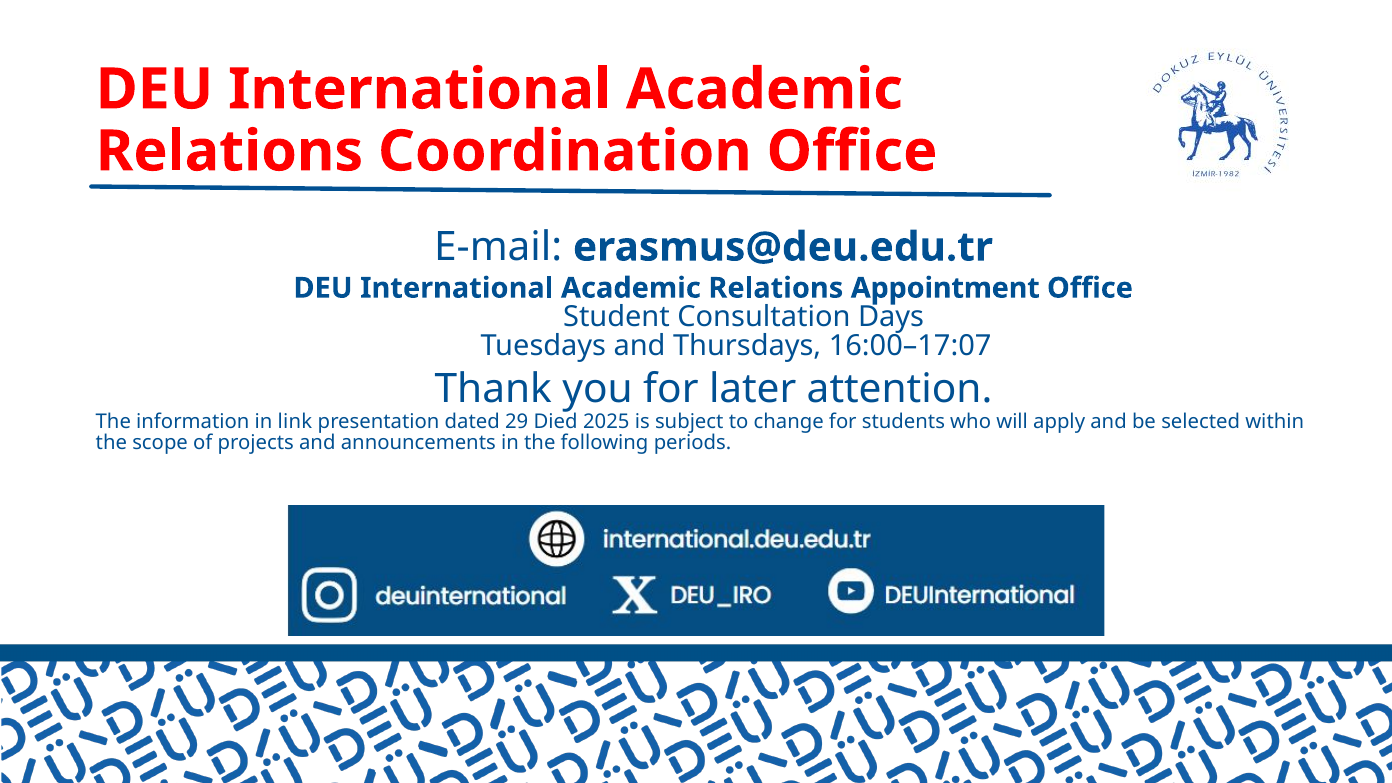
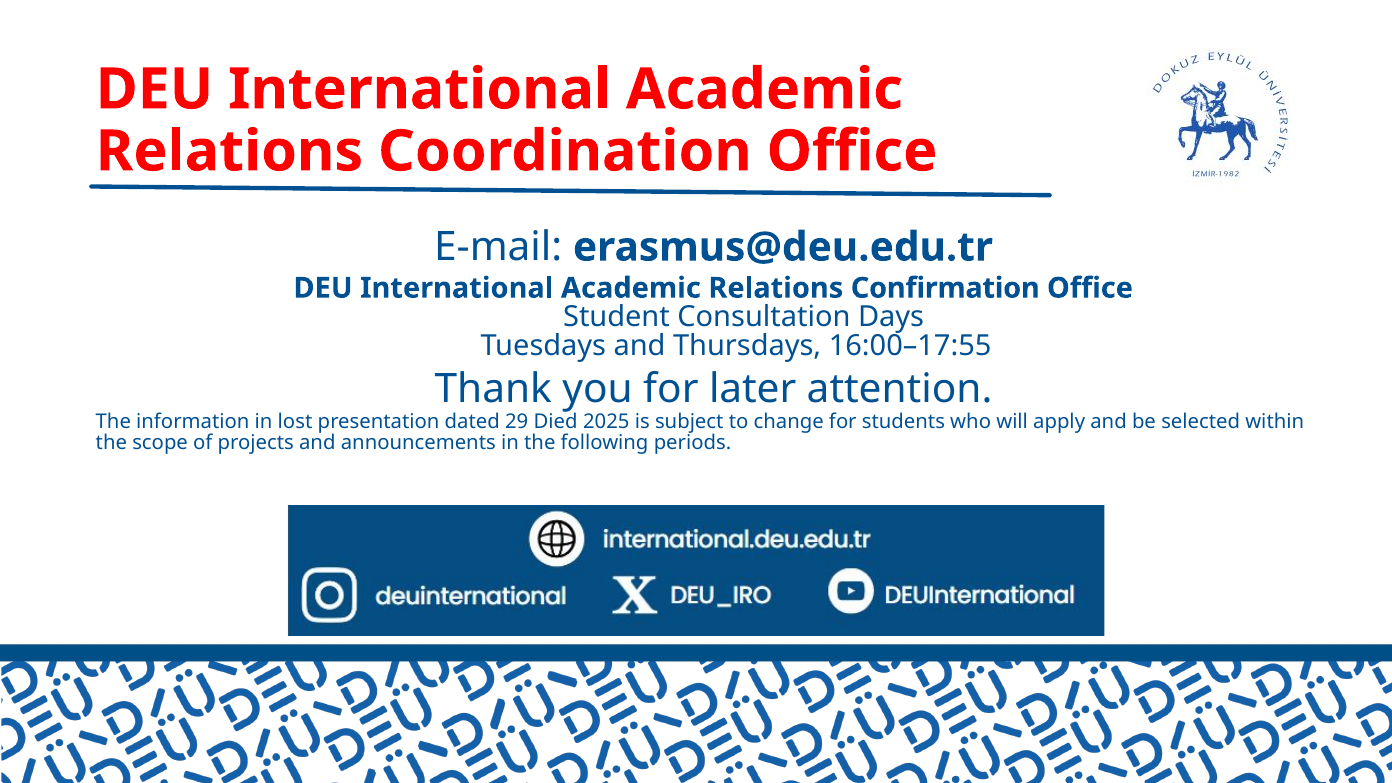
Appointment: Appointment -> Confirmation
16:00–17:07: 16:00–17:07 -> 16:00–17:55
link: link -> lost
